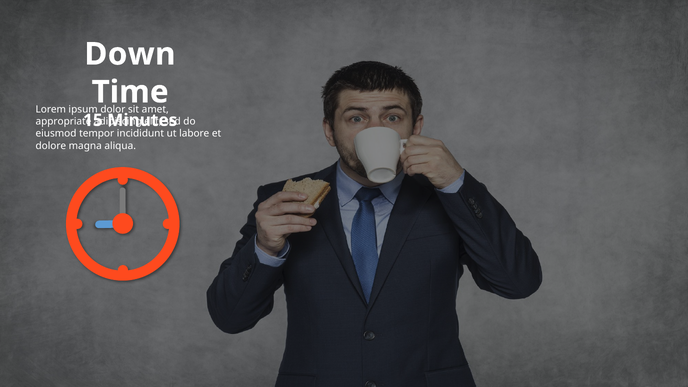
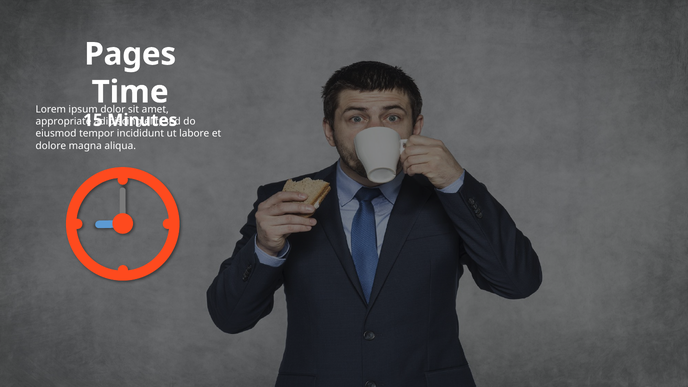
Down: Down -> Pages
